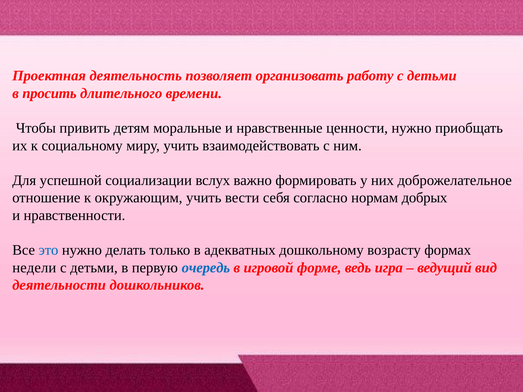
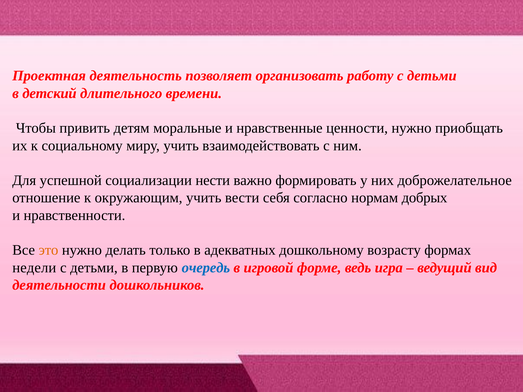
просить: просить -> детский
вслух: вслух -> нести
это colour: blue -> orange
